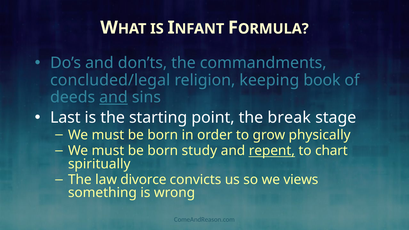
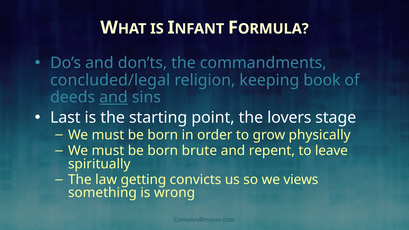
break: break -> lovers
study: study -> brute
repent underline: present -> none
chart: chart -> leave
divorce: divorce -> getting
